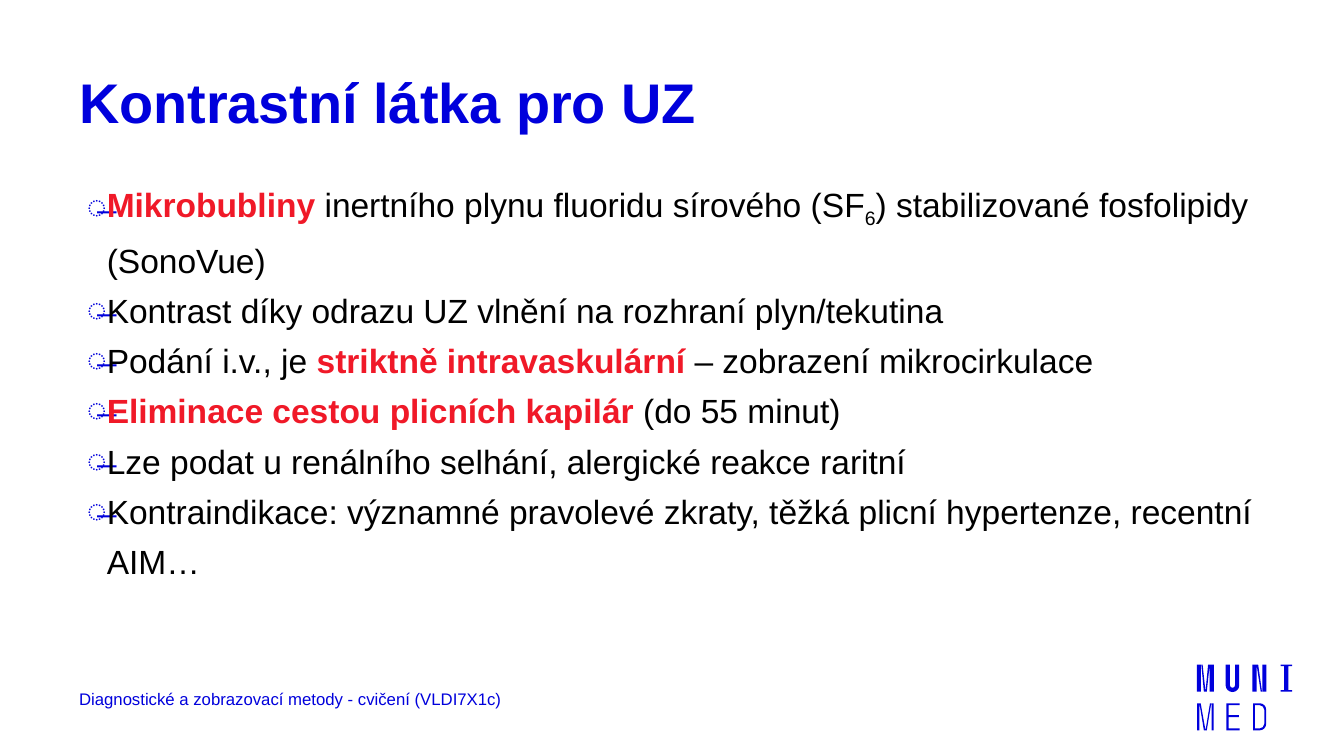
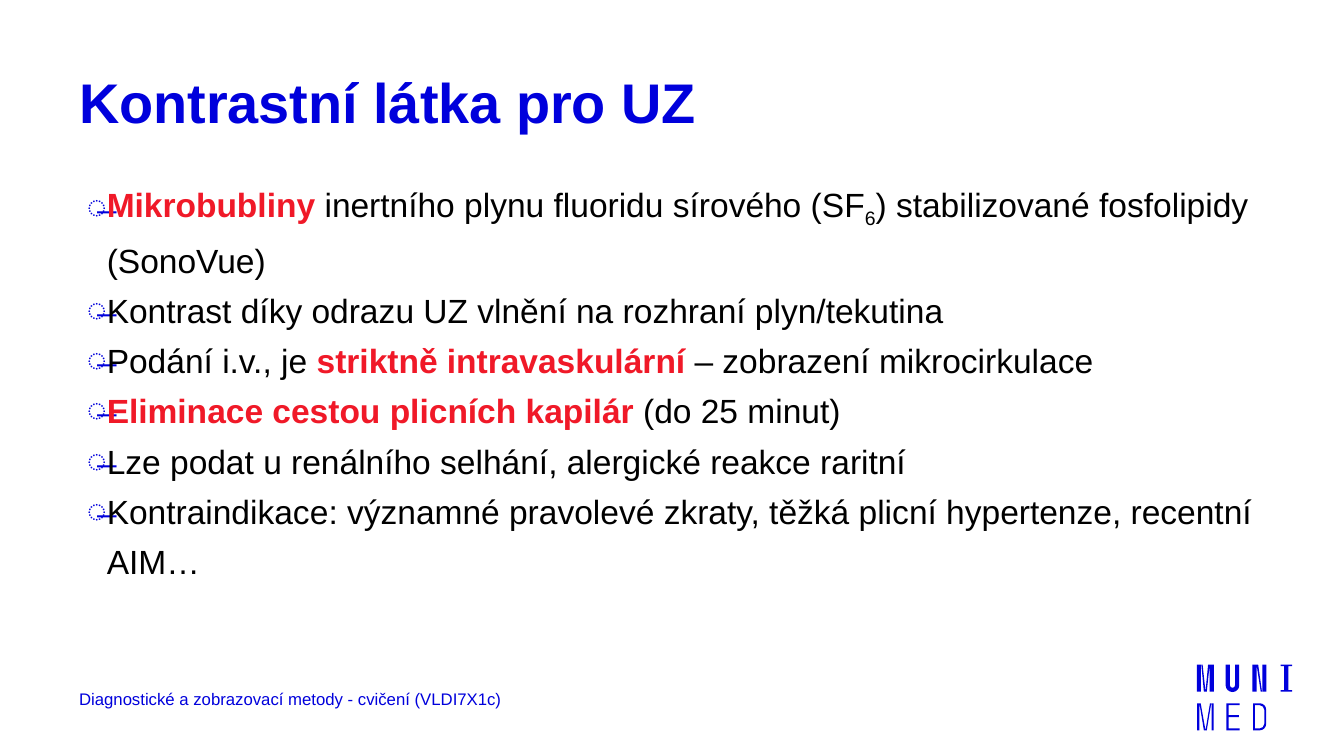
55: 55 -> 25
